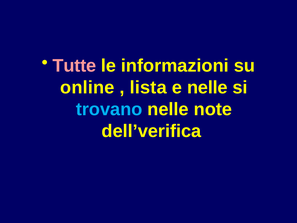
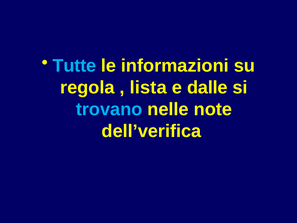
Tutte colour: pink -> light blue
online: online -> regola
e nelle: nelle -> dalle
